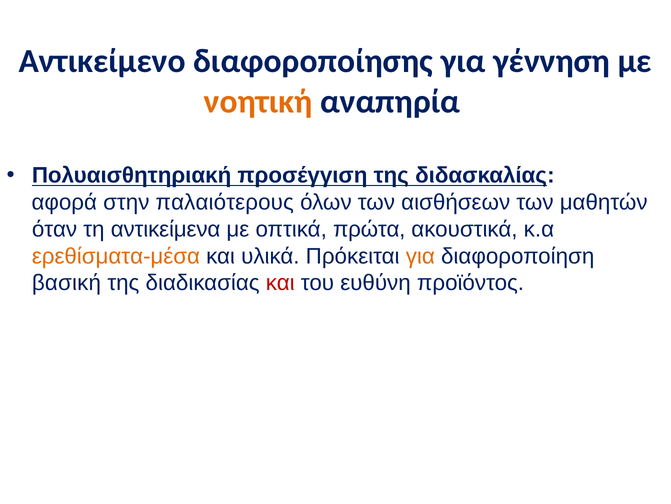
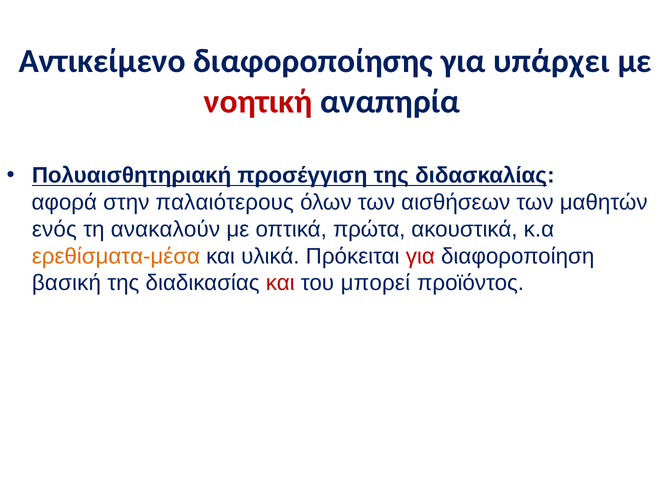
γέννηση: γέννηση -> υπάρχει
νοητική colour: orange -> red
όταν: όταν -> ενός
αντικείμενα: αντικείμενα -> ανακαλούν
για at (420, 256) colour: orange -> red
ευθύνη: ευθύνη -> μπορεί
